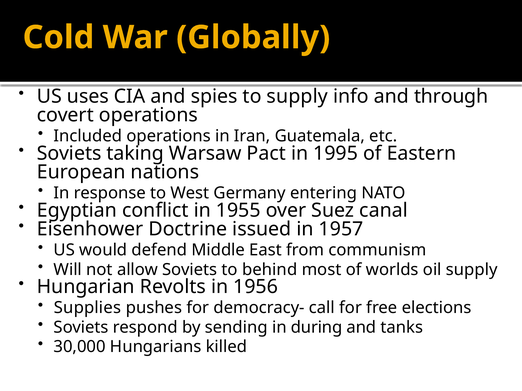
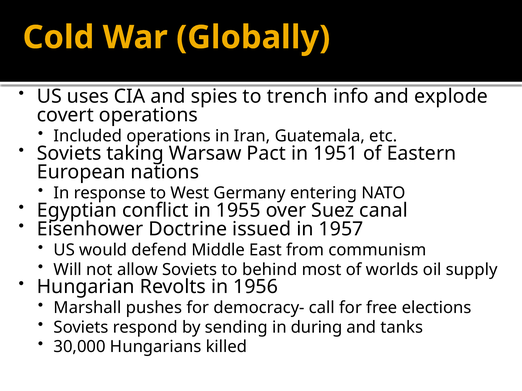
to supply: supply -> trench
through: through -> explode
1995: 1995 -> 1951
Supplies: Supplies -> Marshall
